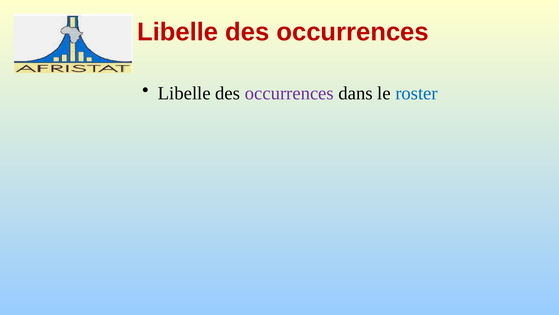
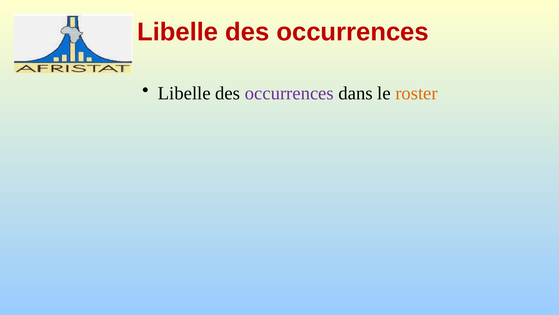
roster colour: blue -> orange
